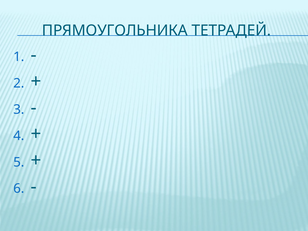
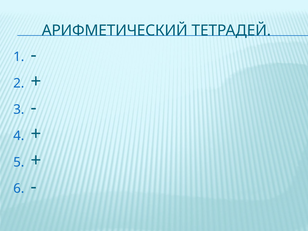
ПРЯМОУГОЛЬНИКА: ПРЯМОУГОЛЬНИКА -> АРИФМЕТИЧЕСКИЙ
